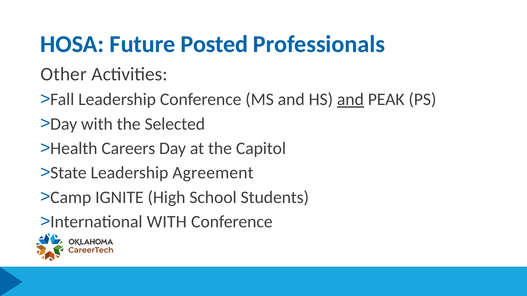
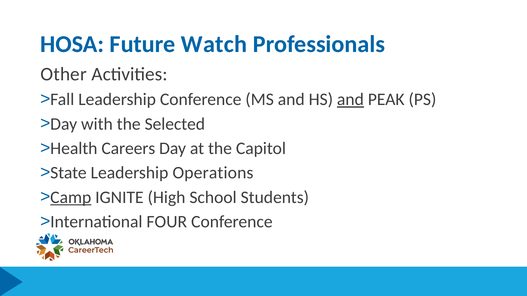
Posted: Posted -> Watch
Agreement: Agreement -> Operations
Camp underline: none -> present
International WITH: WITH -> FOUR
